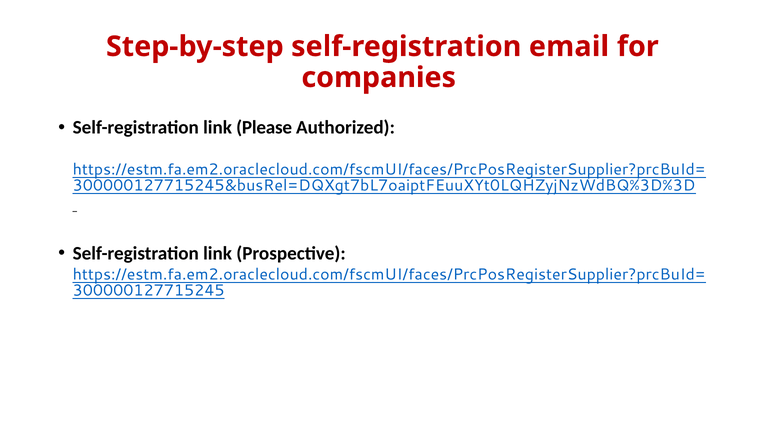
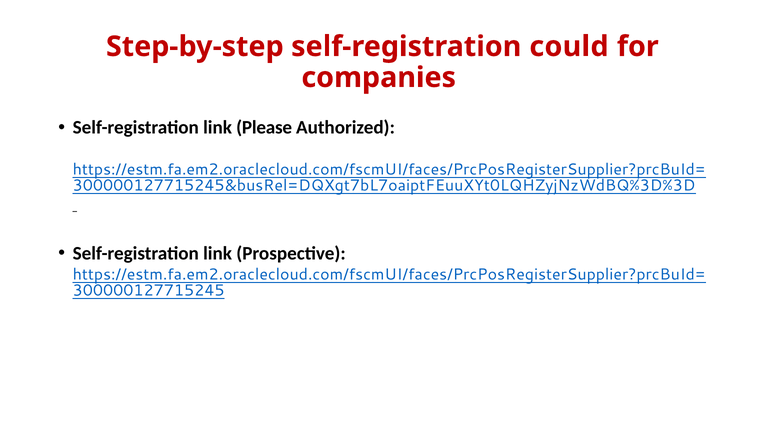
email: email -> could
